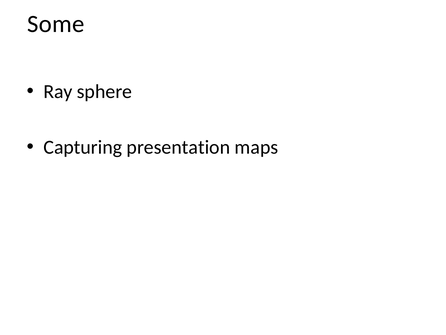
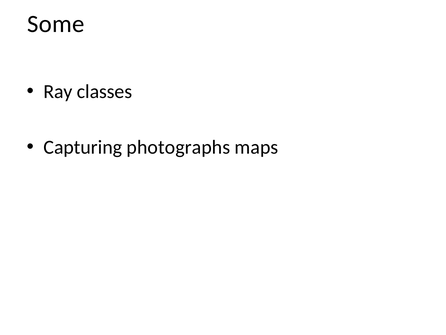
sphere: sphere -> classes
presentation: presentation -> photographs
